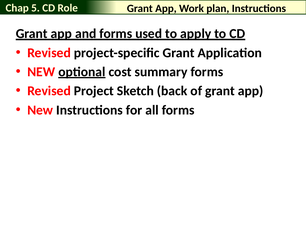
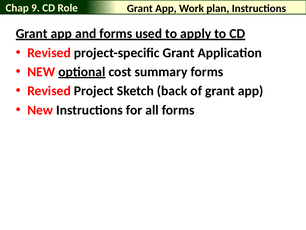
5: 5 -> 9
